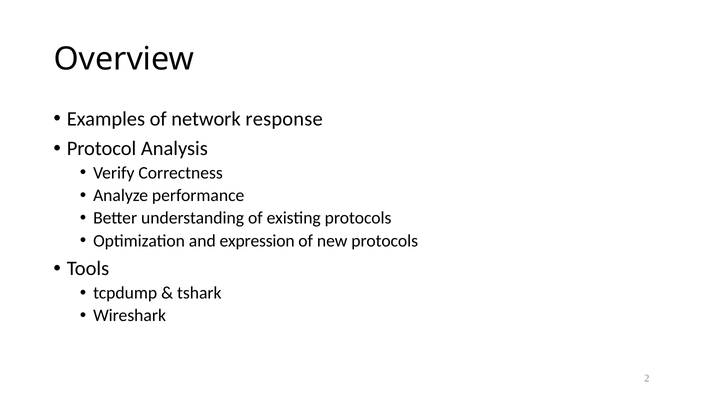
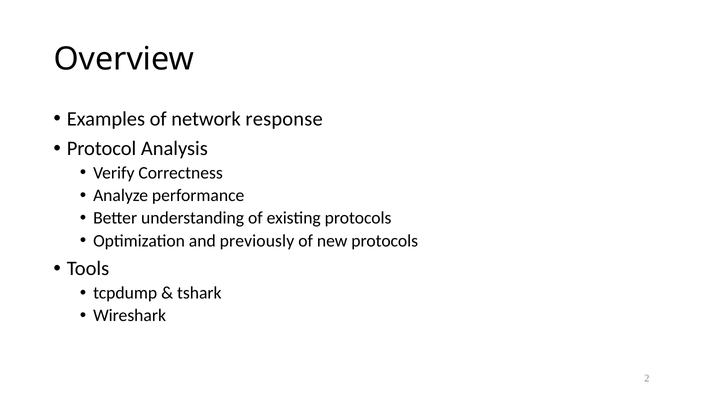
expression: expression -> previously
